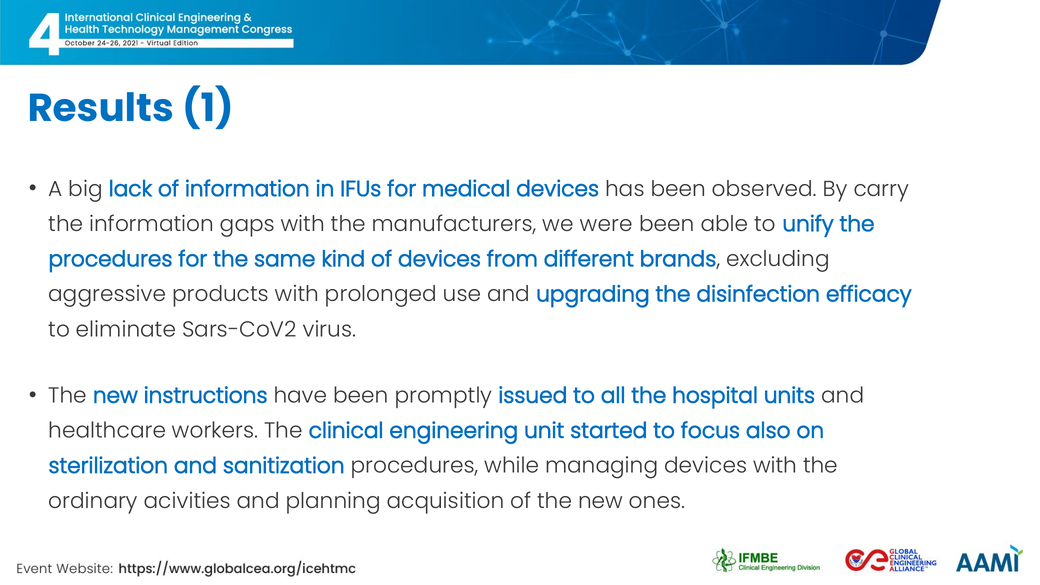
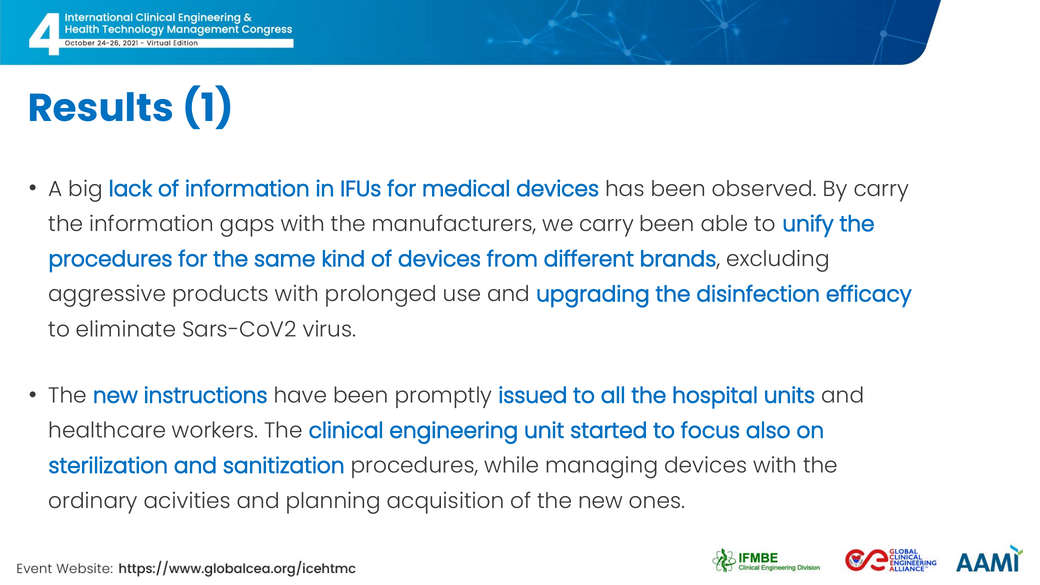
we were: were -> carry
